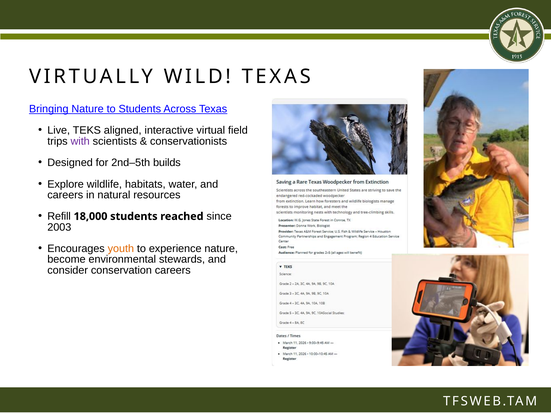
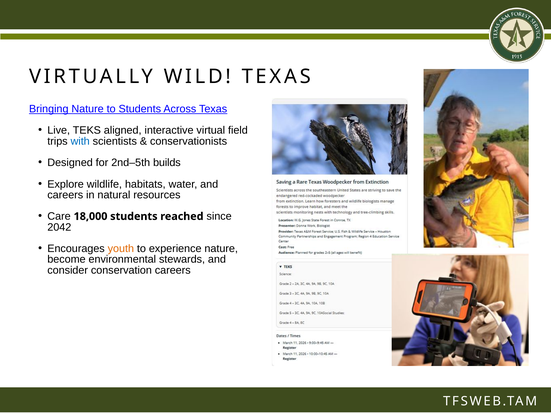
with colour: purple -> blue
Refill: Refill -> Care
2003: 2003 -> 2042
